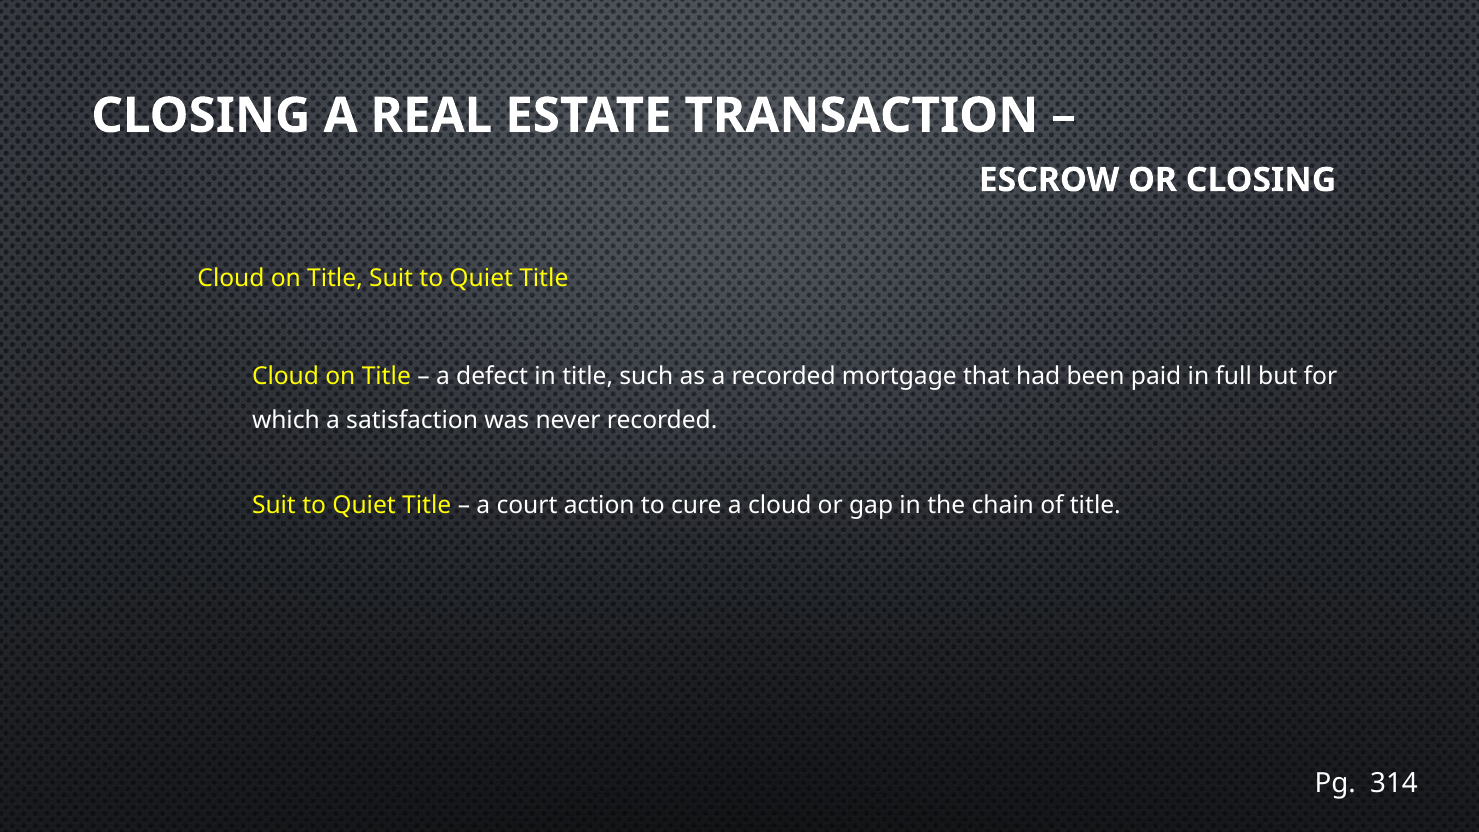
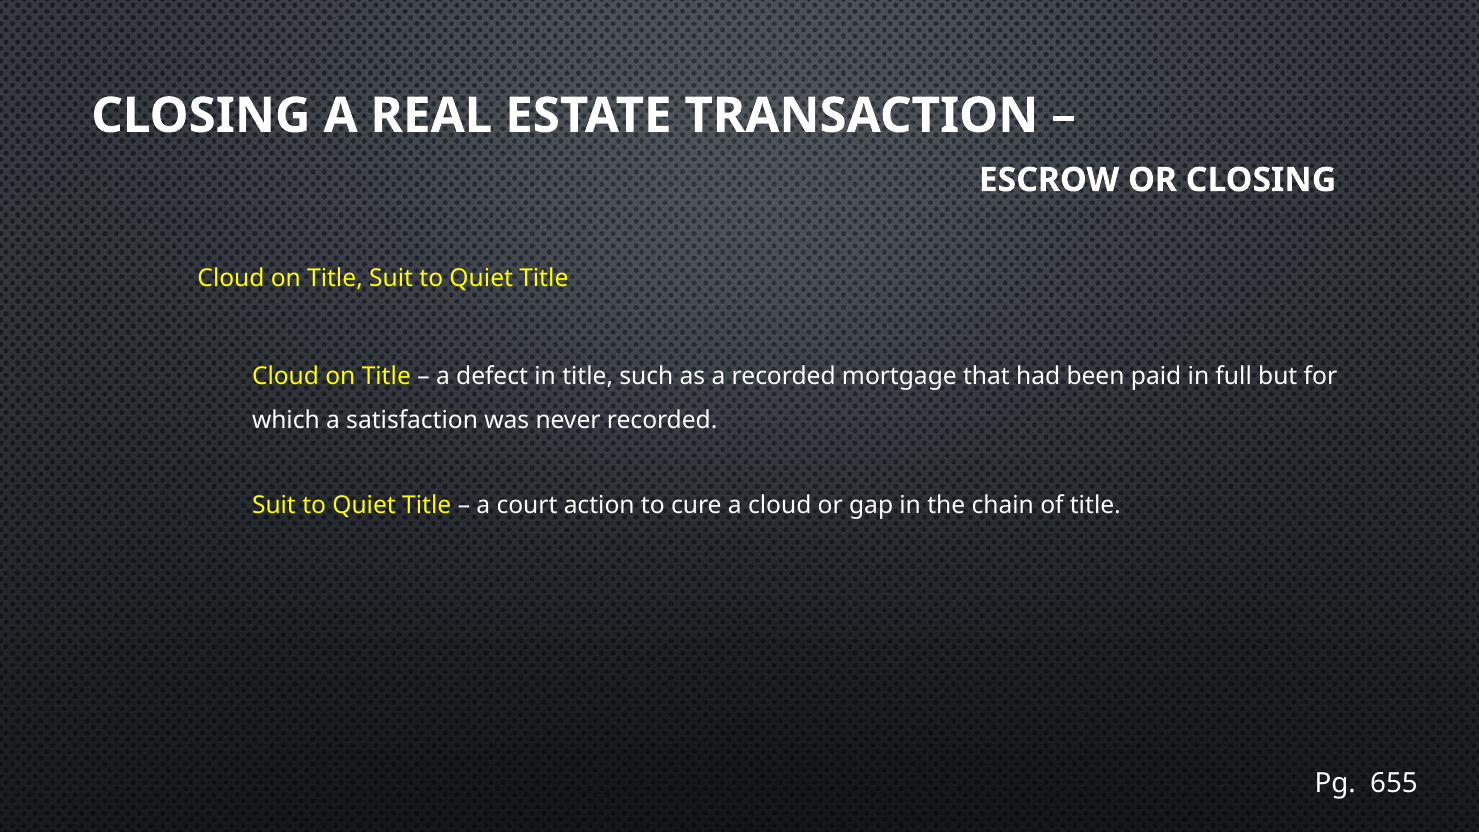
314: 314 -> 655
